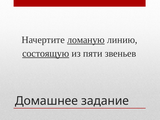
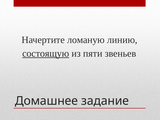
ломаную underline: present -> none
